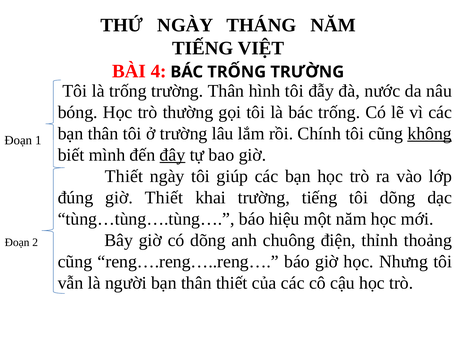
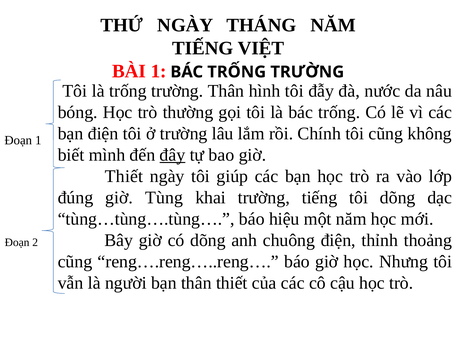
BÀI 4: 4 -> 1
thân at (103, 133): thân -> điện
không underline: present -> none
đúng giờ Thiết: Thiết -> Tùng
